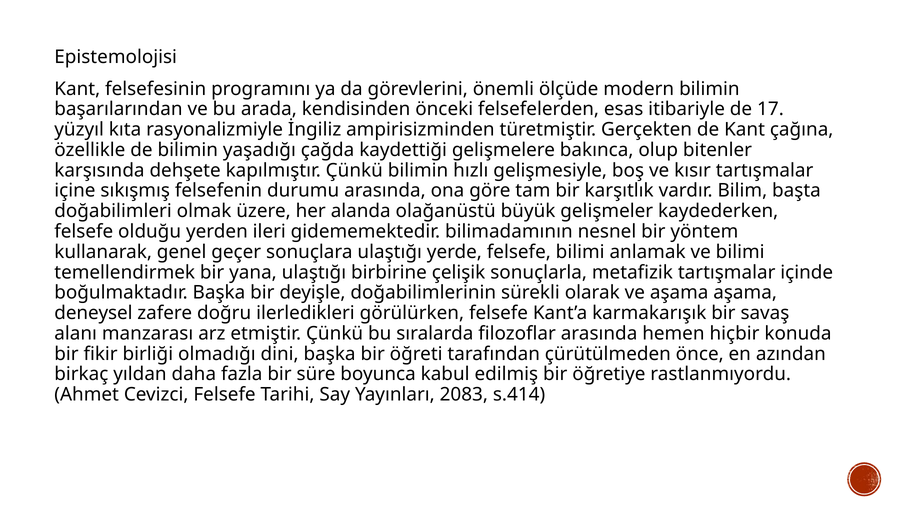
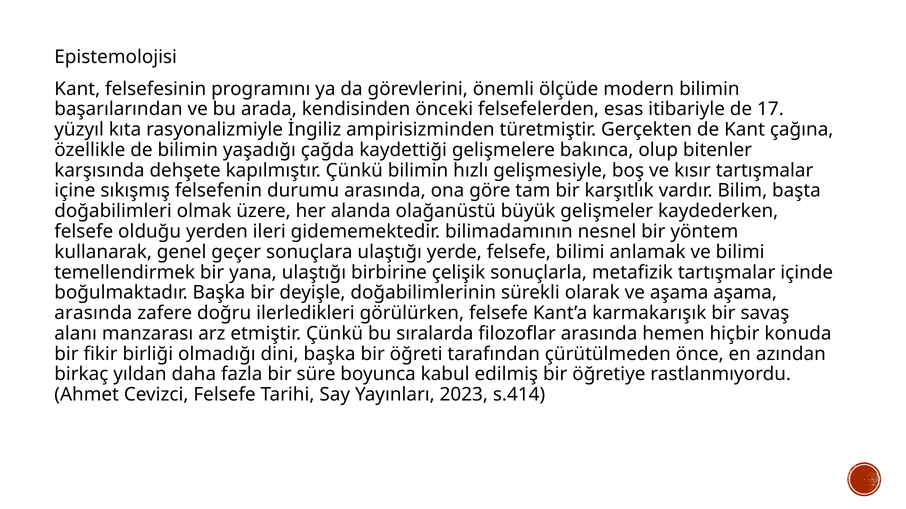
deneysel at (93, 313): deneysel -> arasında
2083: 2083 -> 2023
